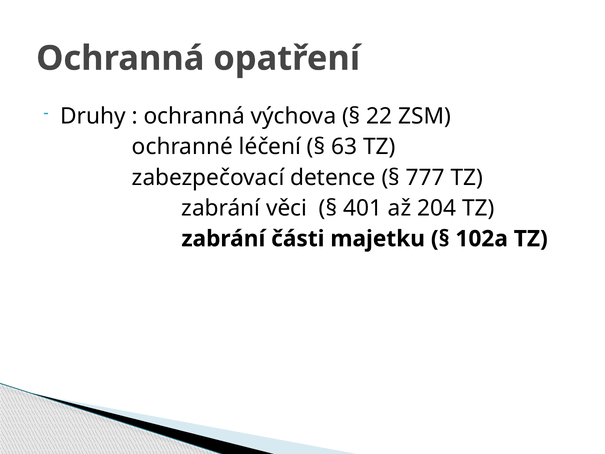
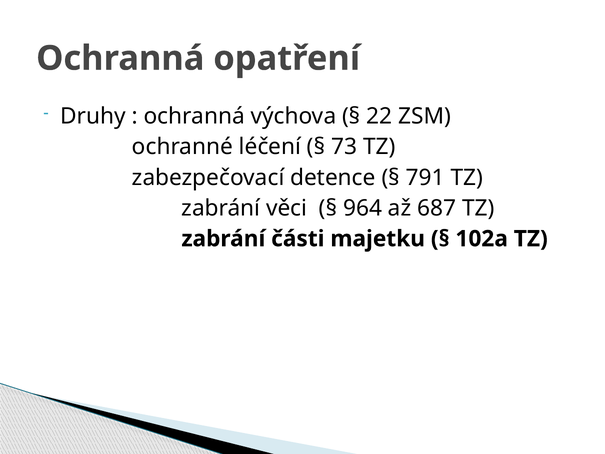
63: 63 -> 73
777: 777 -> 791
401: 401 -> 964
204: 204 -> 687
